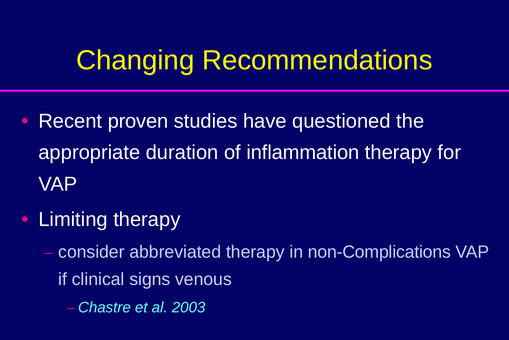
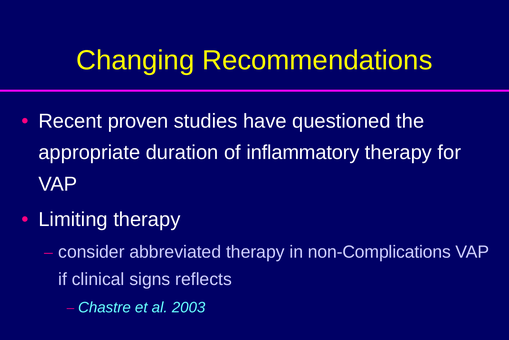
inflammation: inflammation -> inflammatory
venous: venous -> reflects
